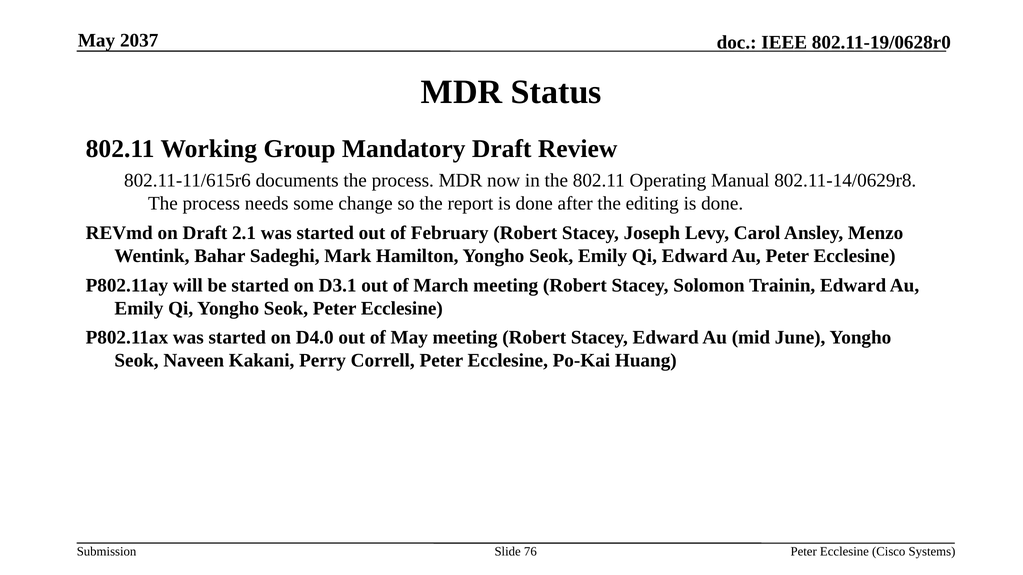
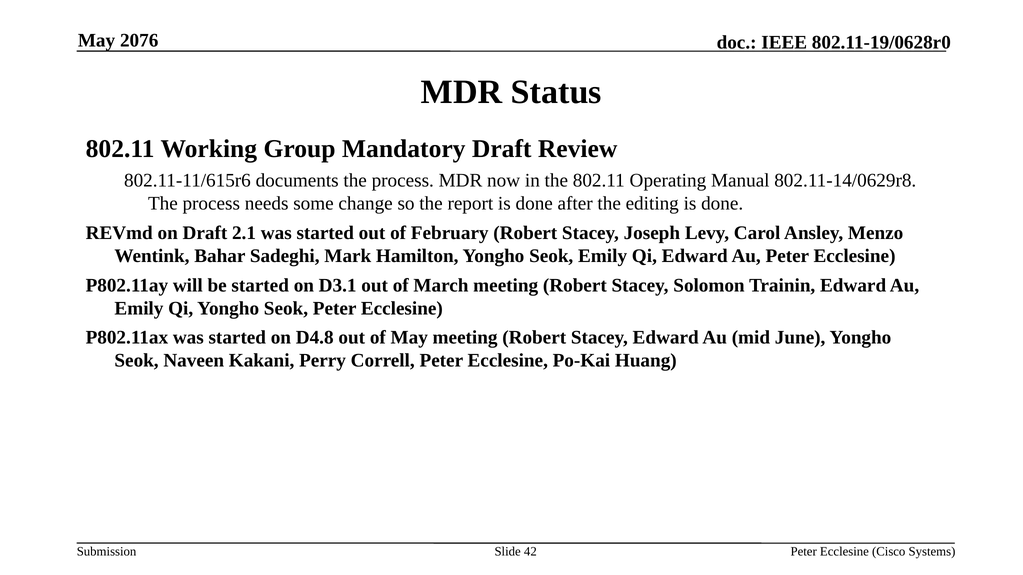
2037: 2037 -> 2076
D4.0: D4.0 -> D4.8
76: 76 -> 42
